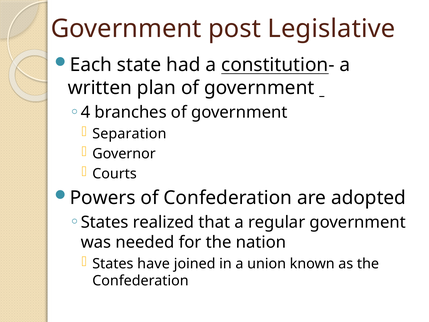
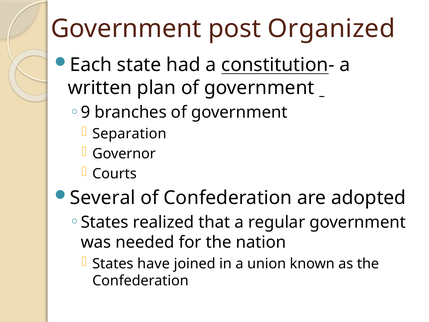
Legislative: Legislative -> Organized
4: 4 -> 9
Powers: Powers -> Several
